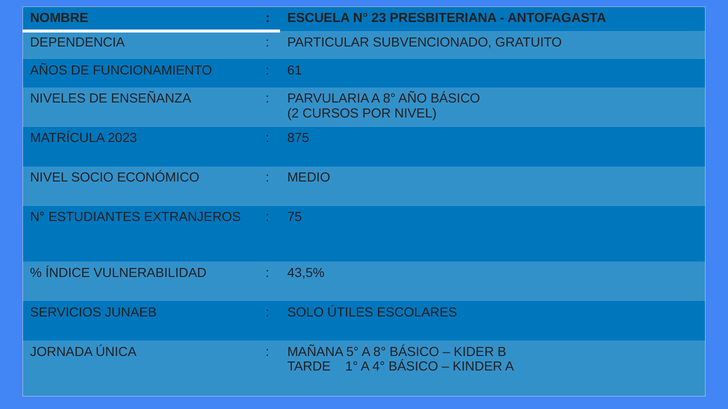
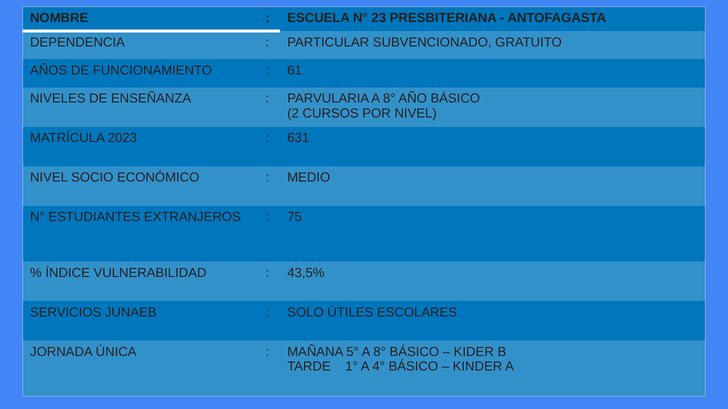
875: 875 -> 631
